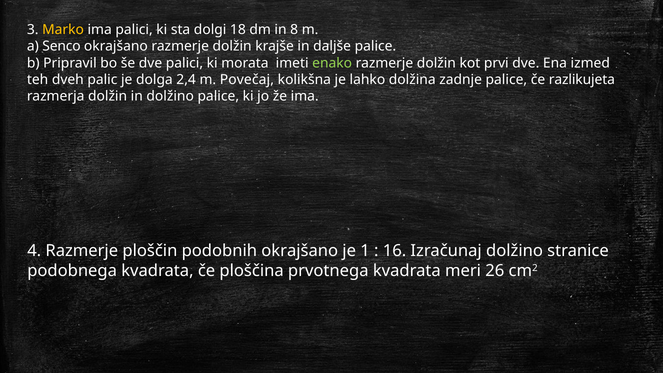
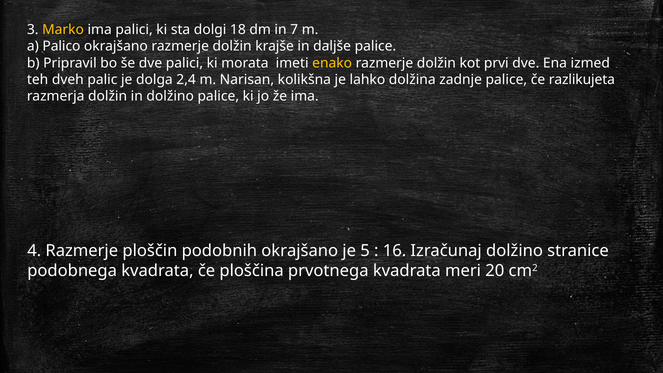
8: 8 -> 7
Senco: Senco -> Palico
enako colour: light green -> yellow
Povečaj: Povečaj -> Narisan
1: 1 -> 5
26: 26 -> 20
